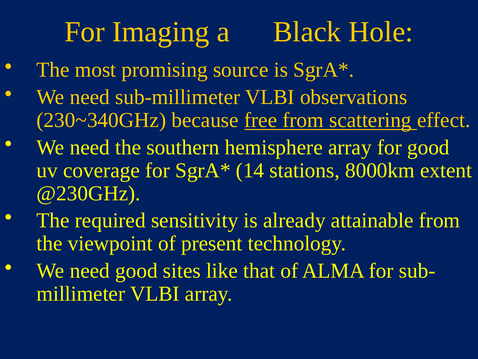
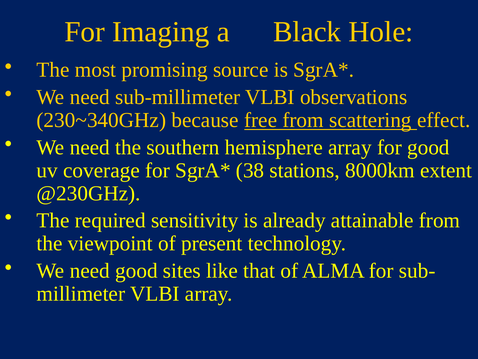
14: 14 -> 38
